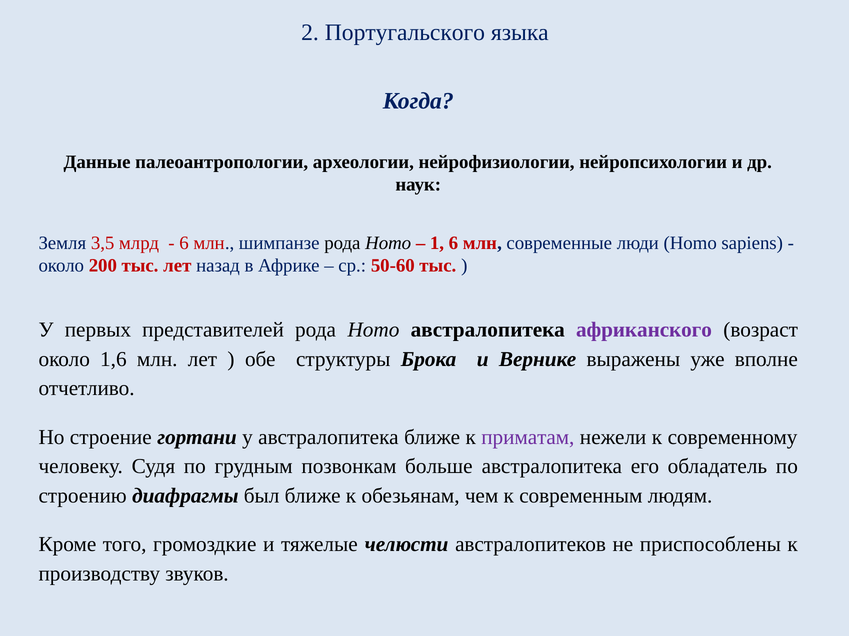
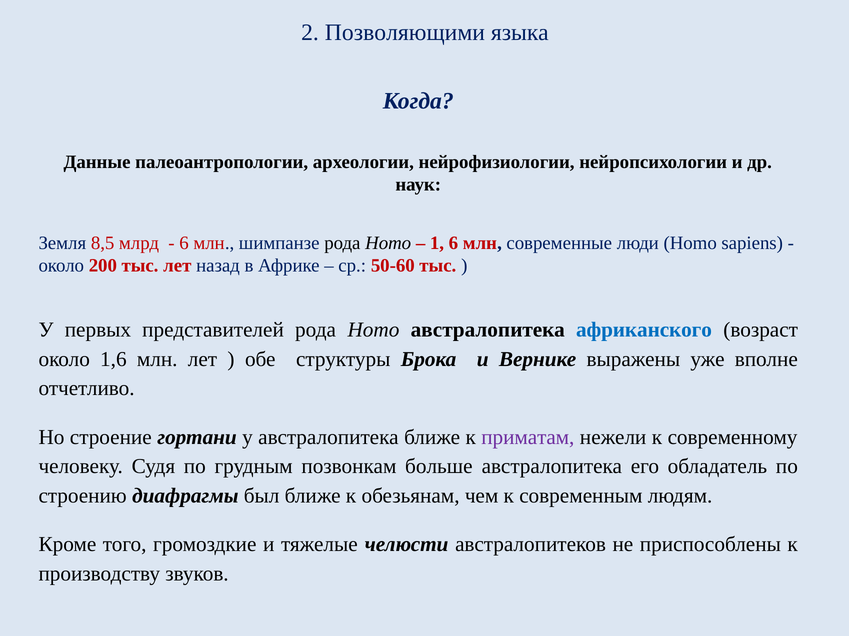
Португальского: Португальского -> Позволяющими
3,5: 3,5 -> 8,5
африканского colour: purple -> blue
